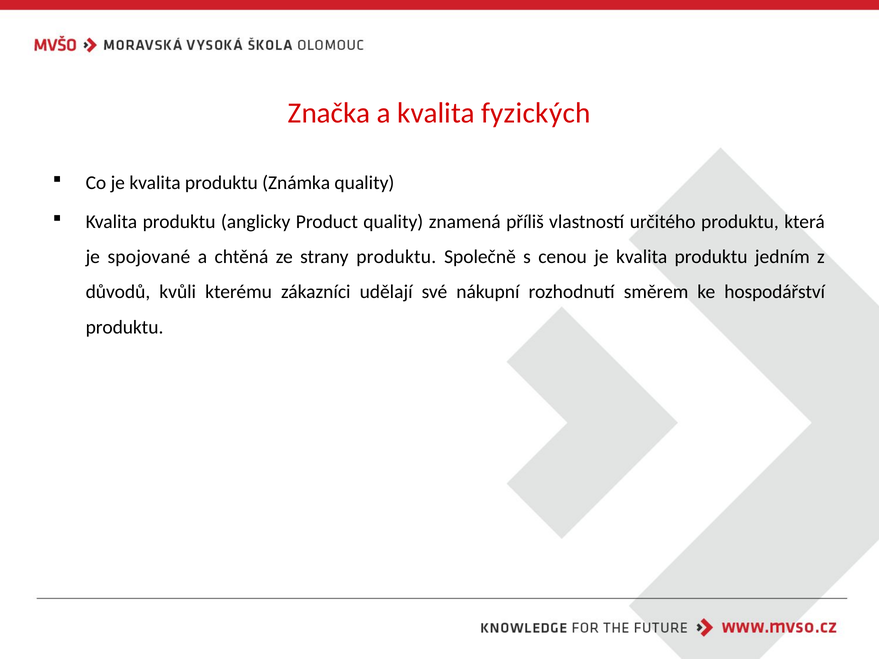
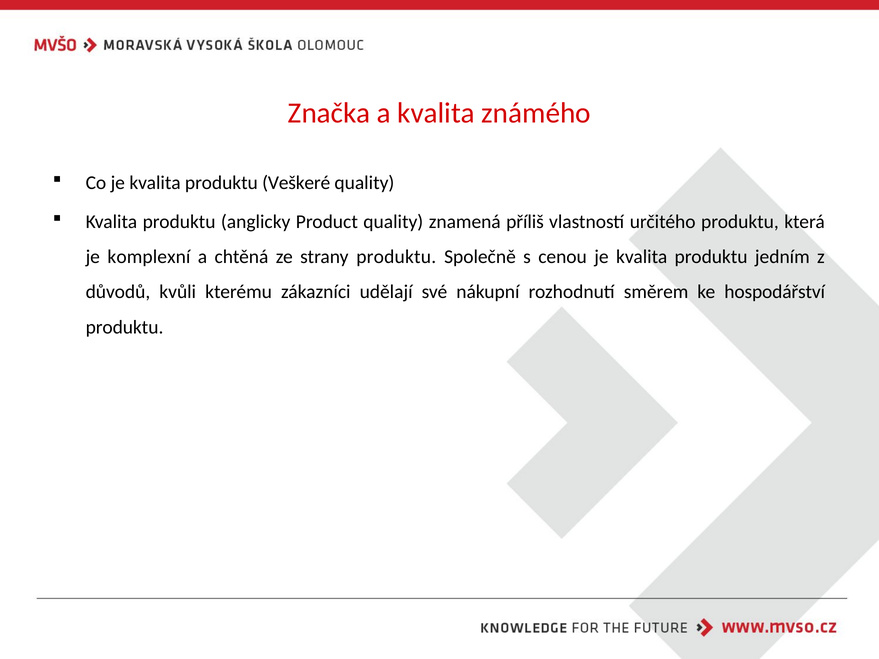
fyzických: fyzických -> známého
Známka: Známka -> Veškeré
spojované: spojované -> komplexní
